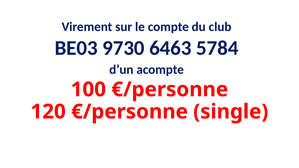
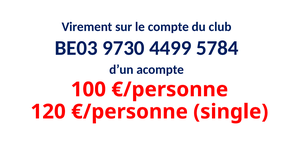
6463: 6463 -> 4499
